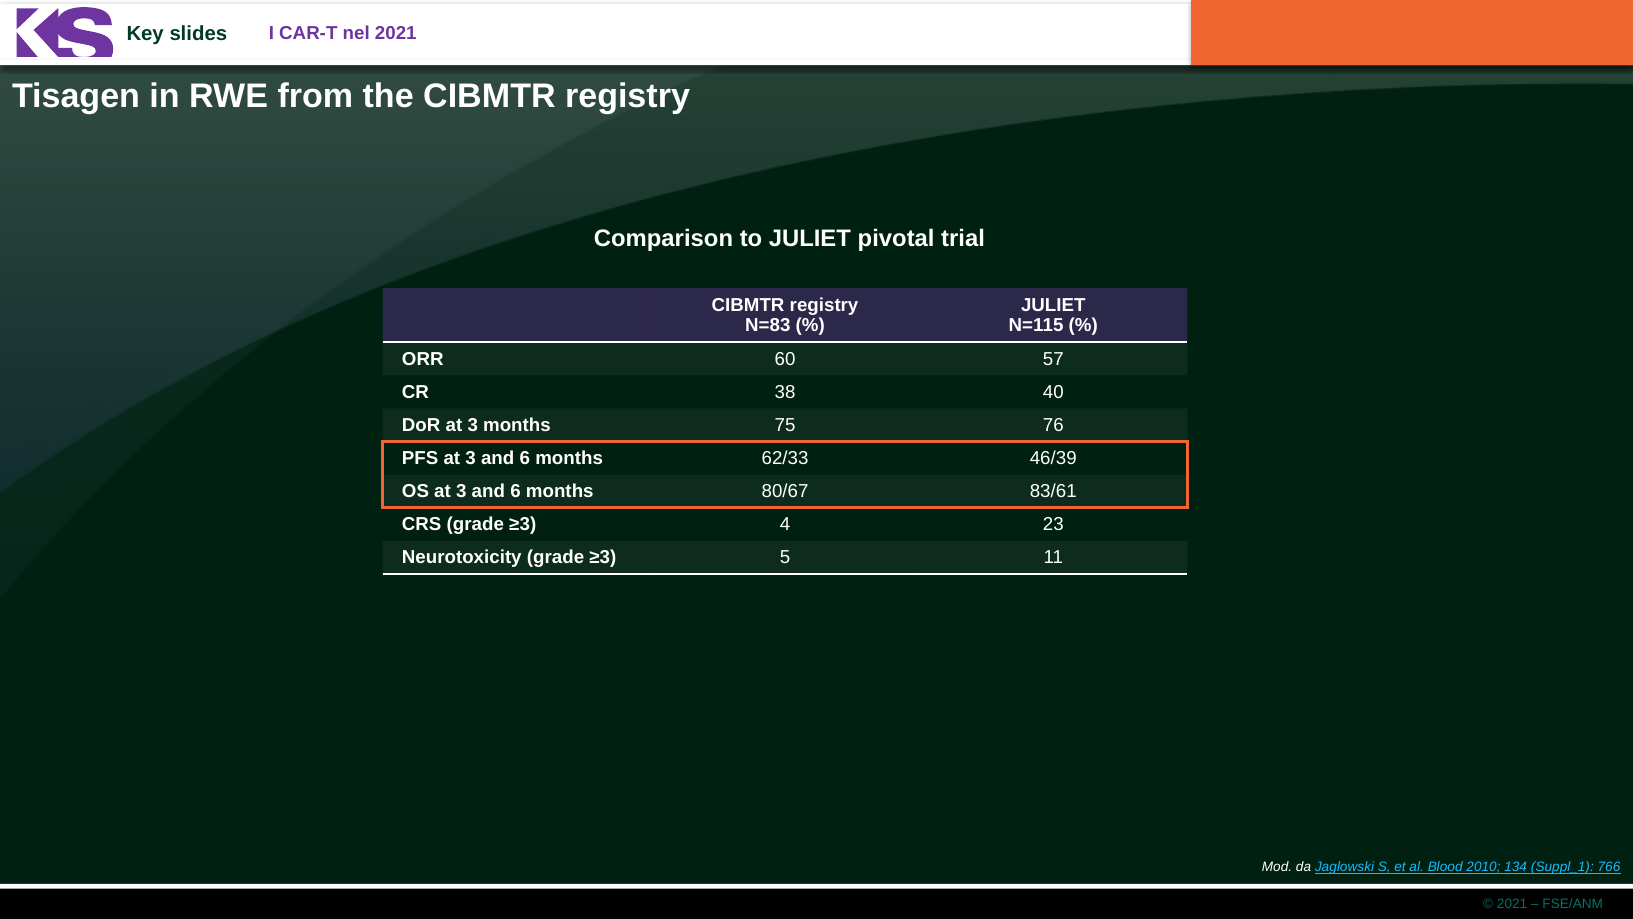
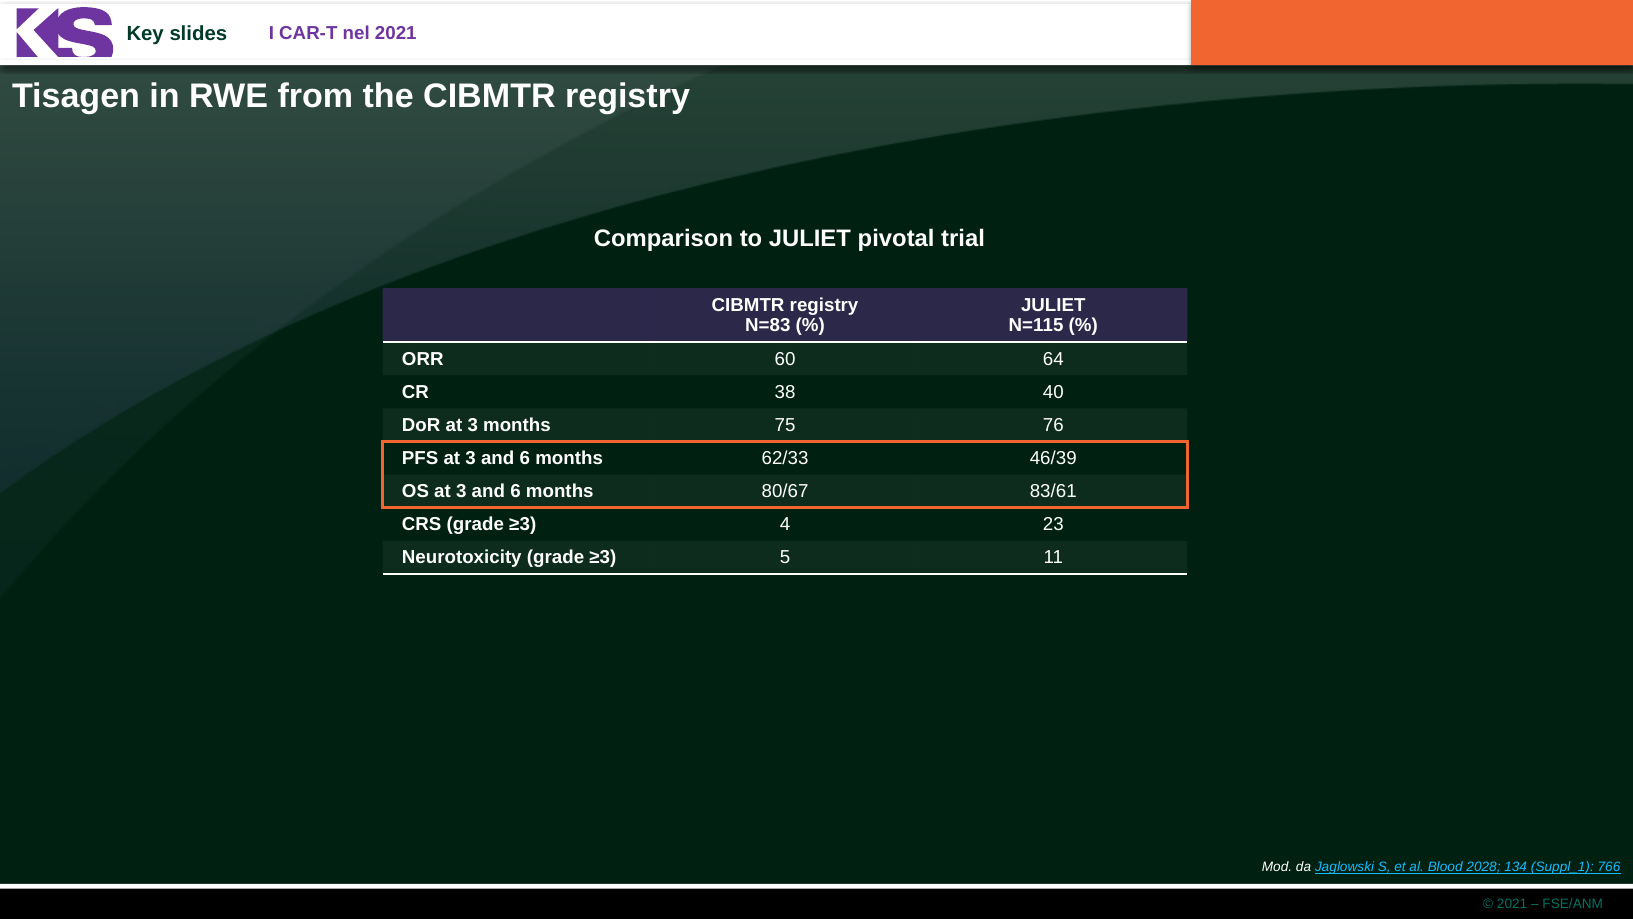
57: 57 -> 64
2010: 2010 -> 2028
